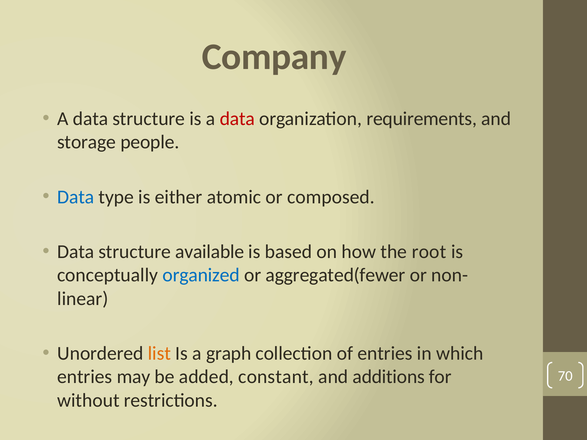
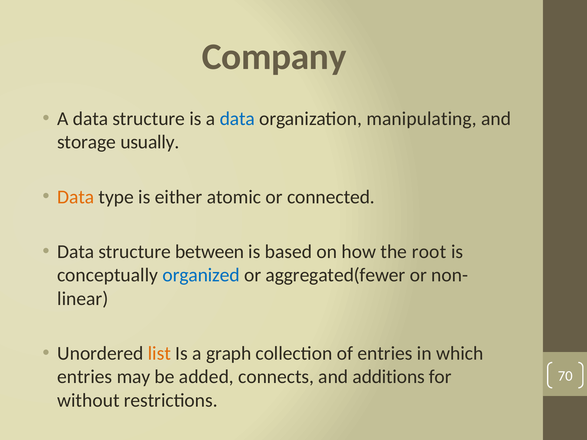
data at (237, 119) colour: red -> blue
requirements: requirements -> manipulating
people: people -> usually
Data at (76, 197) colour: blue -> orange
composed: composed -> connected
available: available -> between
constant: constant -> connects
